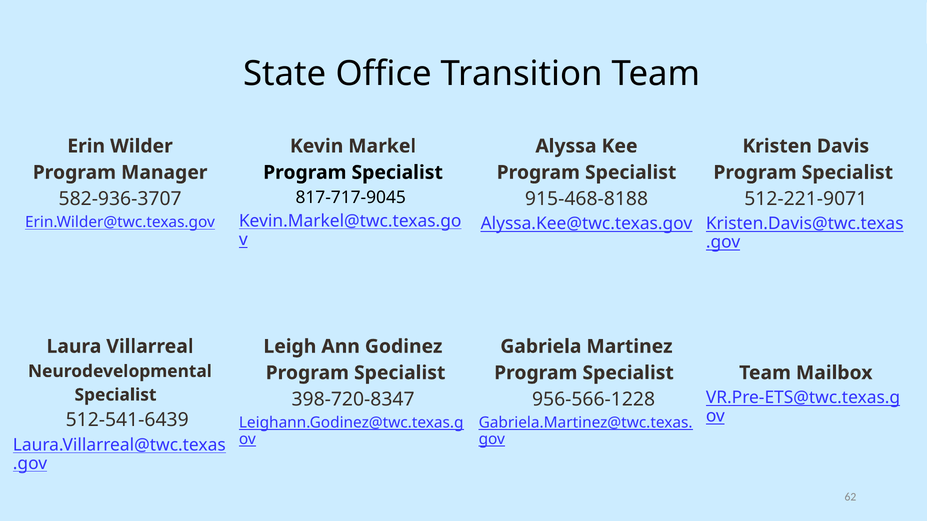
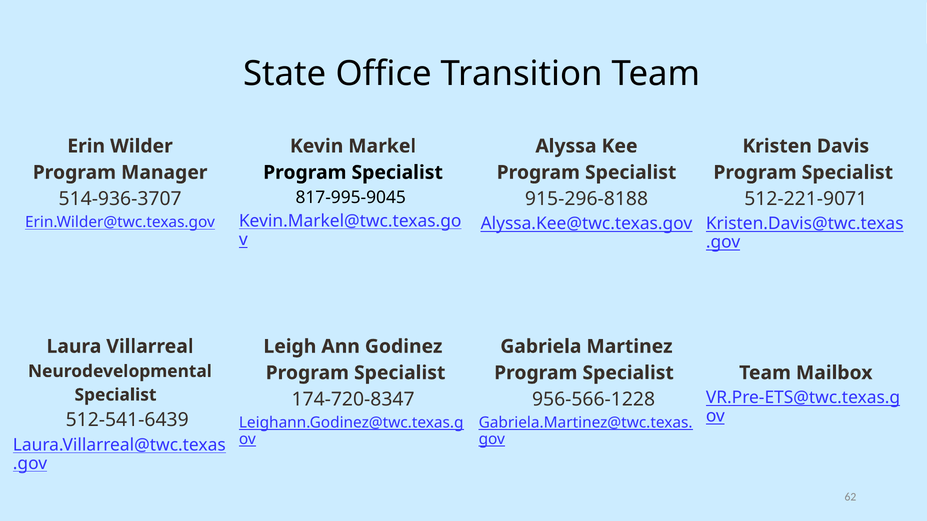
817-717-9045: 817-717-9045 -> 817-995-9045
582-936-3707: 582-936-3707 -> 514-936-3707
915-468-8188: 915-468-8188 -> 915-296-8188
398-720-8347: 398-720-8347 -> 174-720-8347
